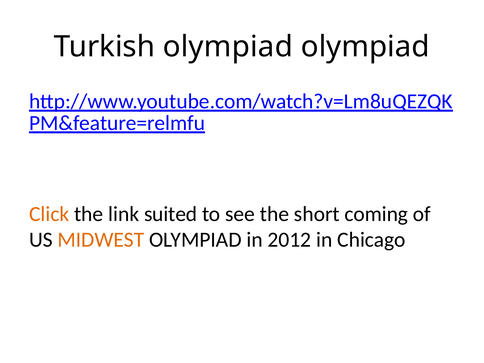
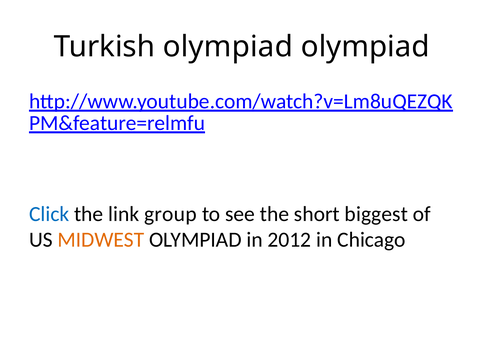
Click colour: orange -> blue
suited: suited -> group
coming: coming -> biggest
